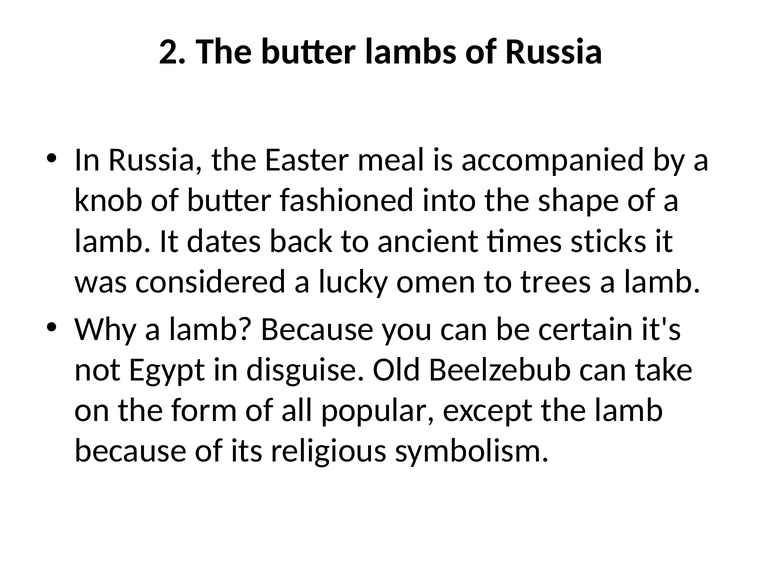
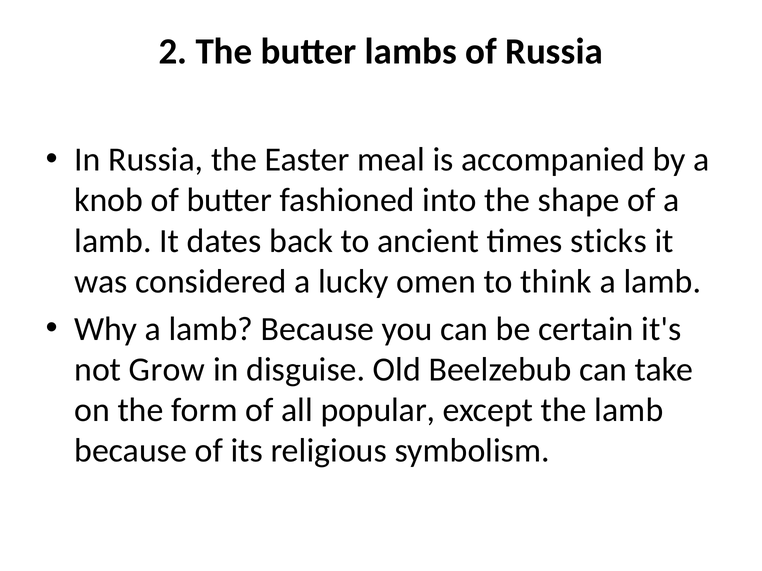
trees: trees -> think
Egypt: Egypt -> Grow
